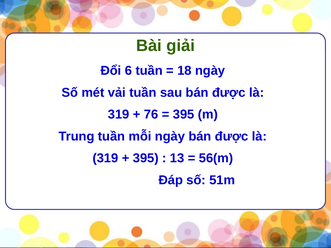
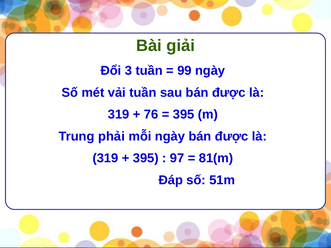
6: 6 -> 3
18: 18 -> 99
Trung tuần: tuần -> phải
13: 13 -> 97
56(m: 56(m -> 81(m
